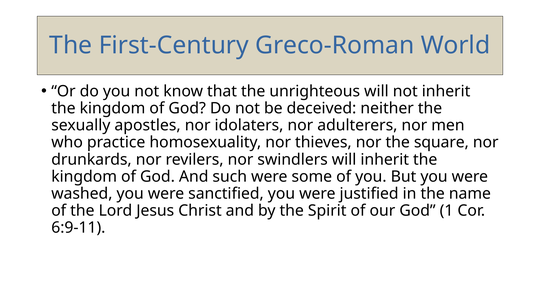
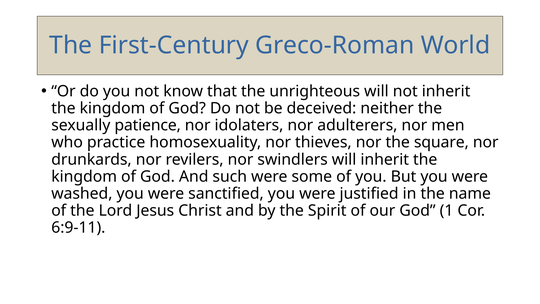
apostles: apostles -> patience
